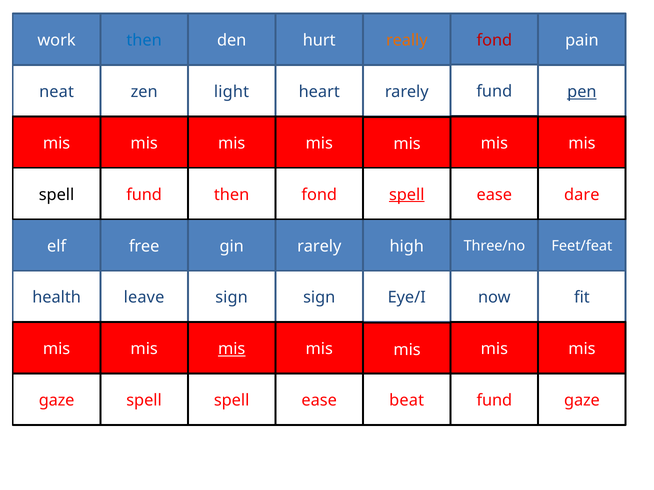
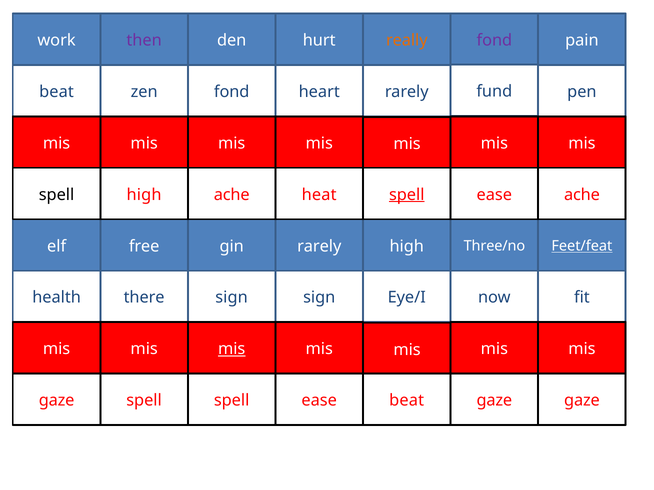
then at (144, 40) colour: blue -> purple
fond at (494, 40) colour: red -> purple
neat at (57, 92): neat -> beat
light at (232, 92): light -> fond
pen underline: present -> none
fund at (144, 195): fund -> high
then at (232, 195): then -> ache
fond at (319, 195): fond -> heat
dare at (582, 195): dare -> ache
Feet/feat underline: none -> present
leave: leave -> there
fund at (494, 401): fund -> gaze
